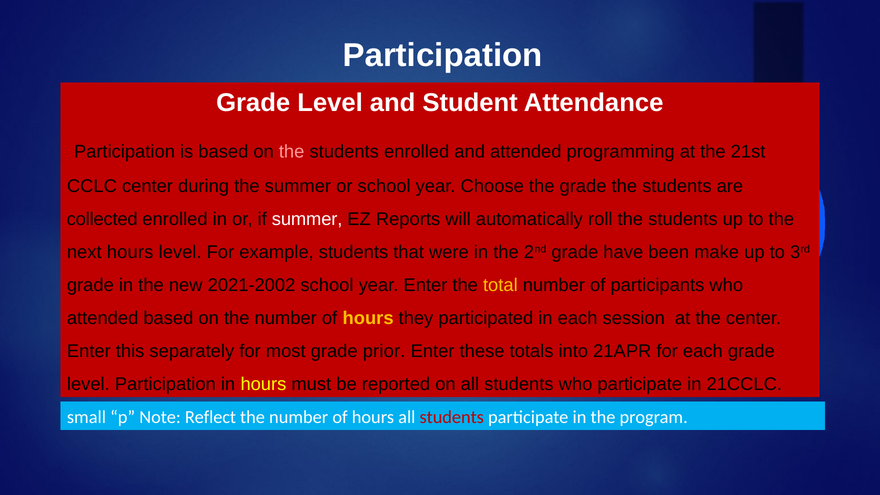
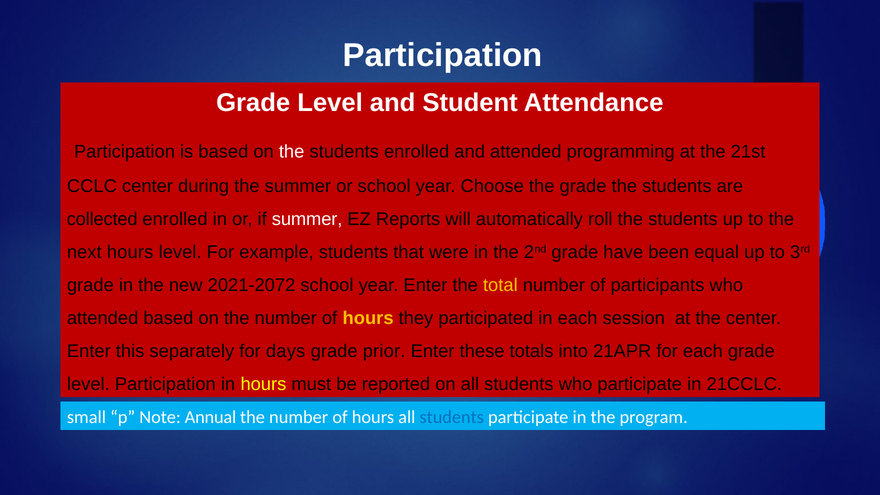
the at (292, 152) colour: pink -> white
make: make -> equal
2021-2002: 2021-2002 -> 2021-2072
most: most -> days
Reflect: Reflect -> Annual
students at (452, 417) colour: red -> blue
